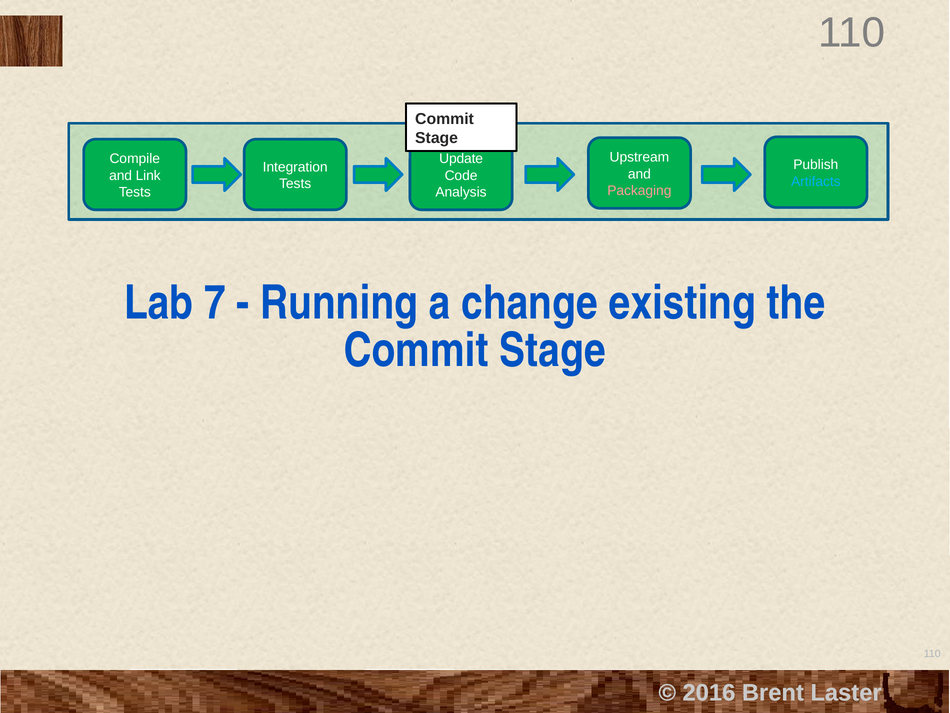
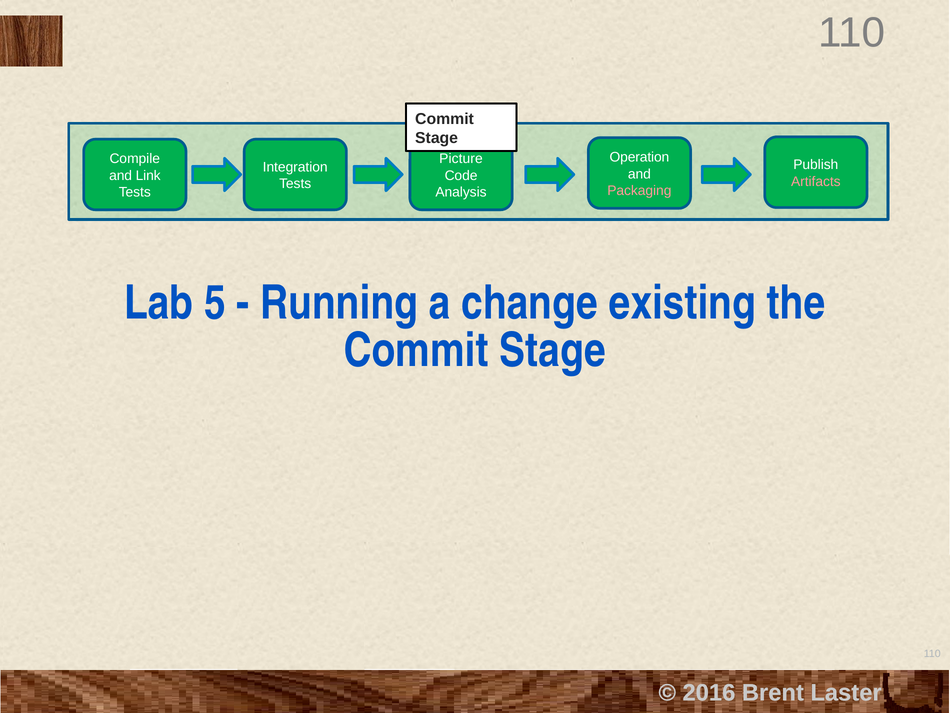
Upstream: Upstream -> Operation
Update: Update -> Picture
Artifacts colour: light blue -> pink
7: 7 -> 5
